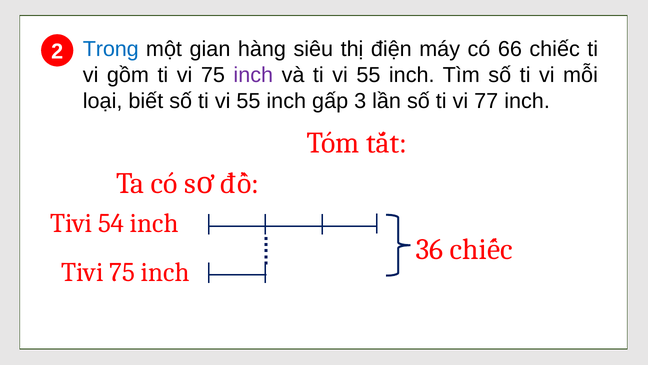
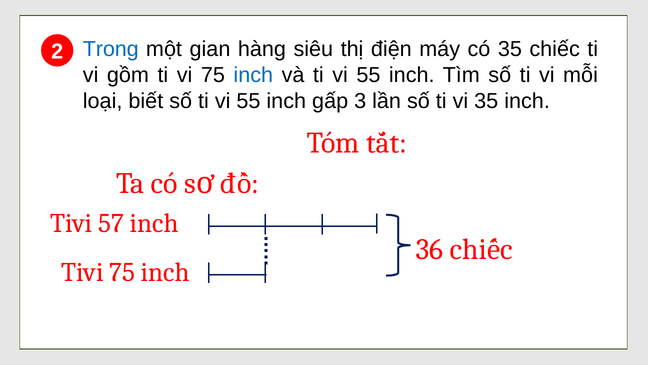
có 66: 66 -> 35
inch at (253, 75) colour: purple -> blue
vi 77: 77 -> 35
54: 54 -> 57
